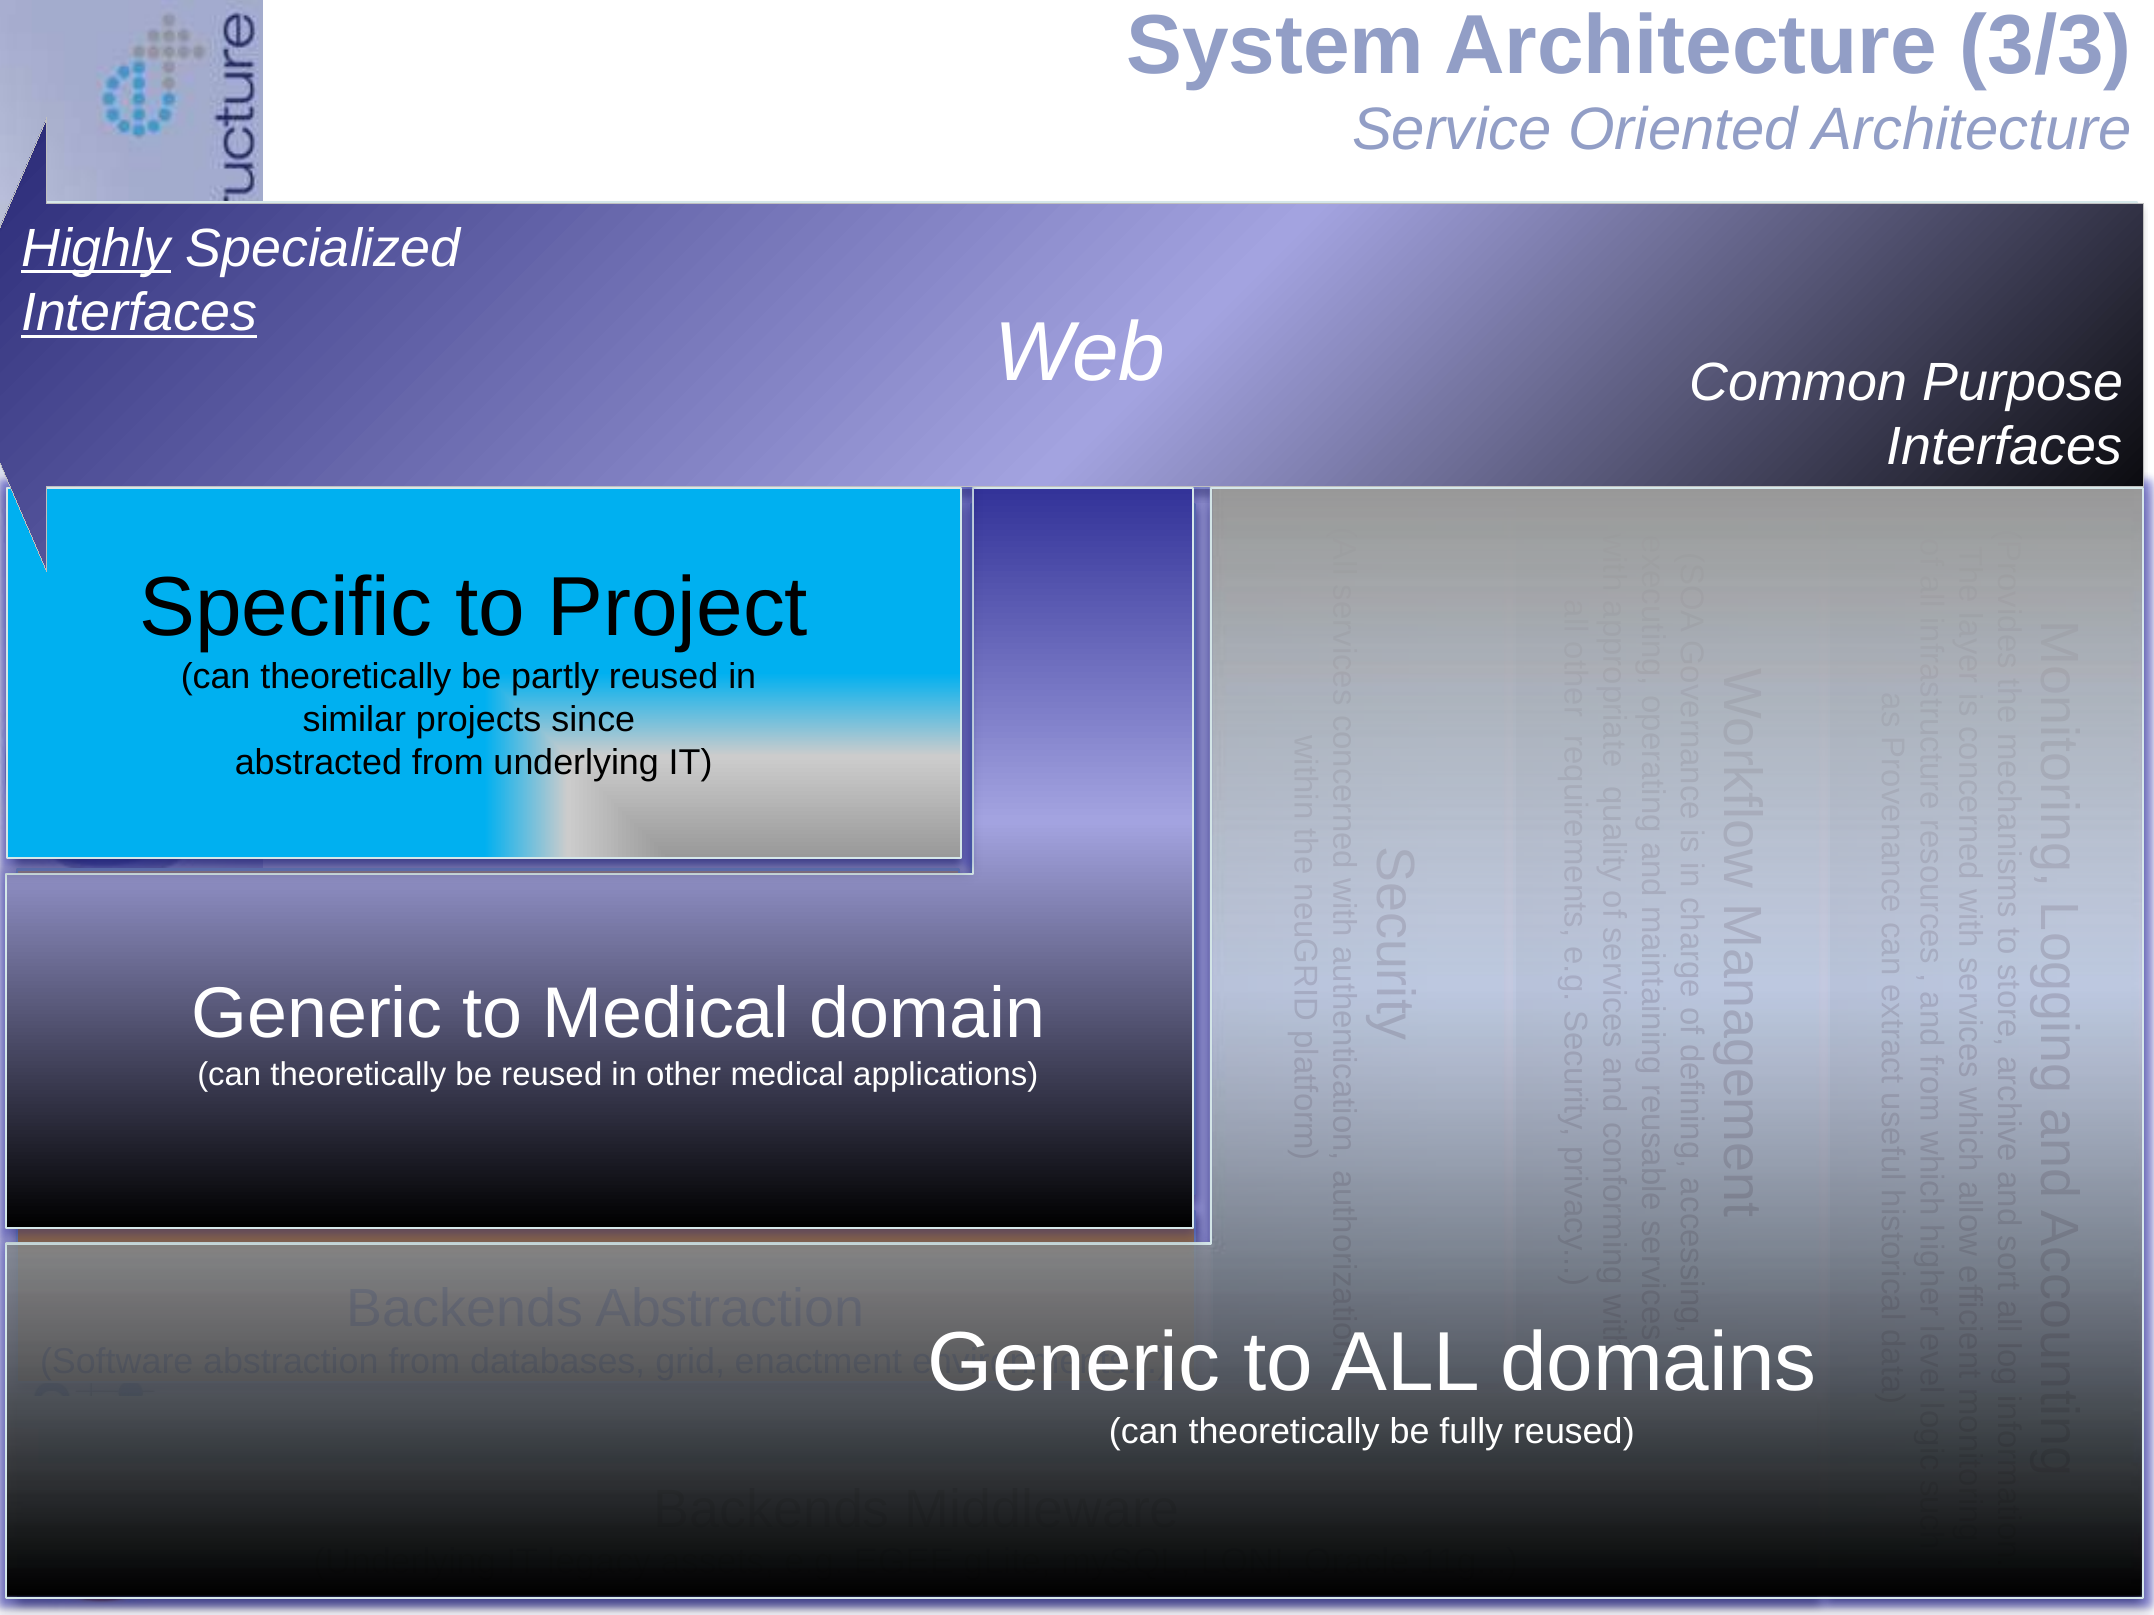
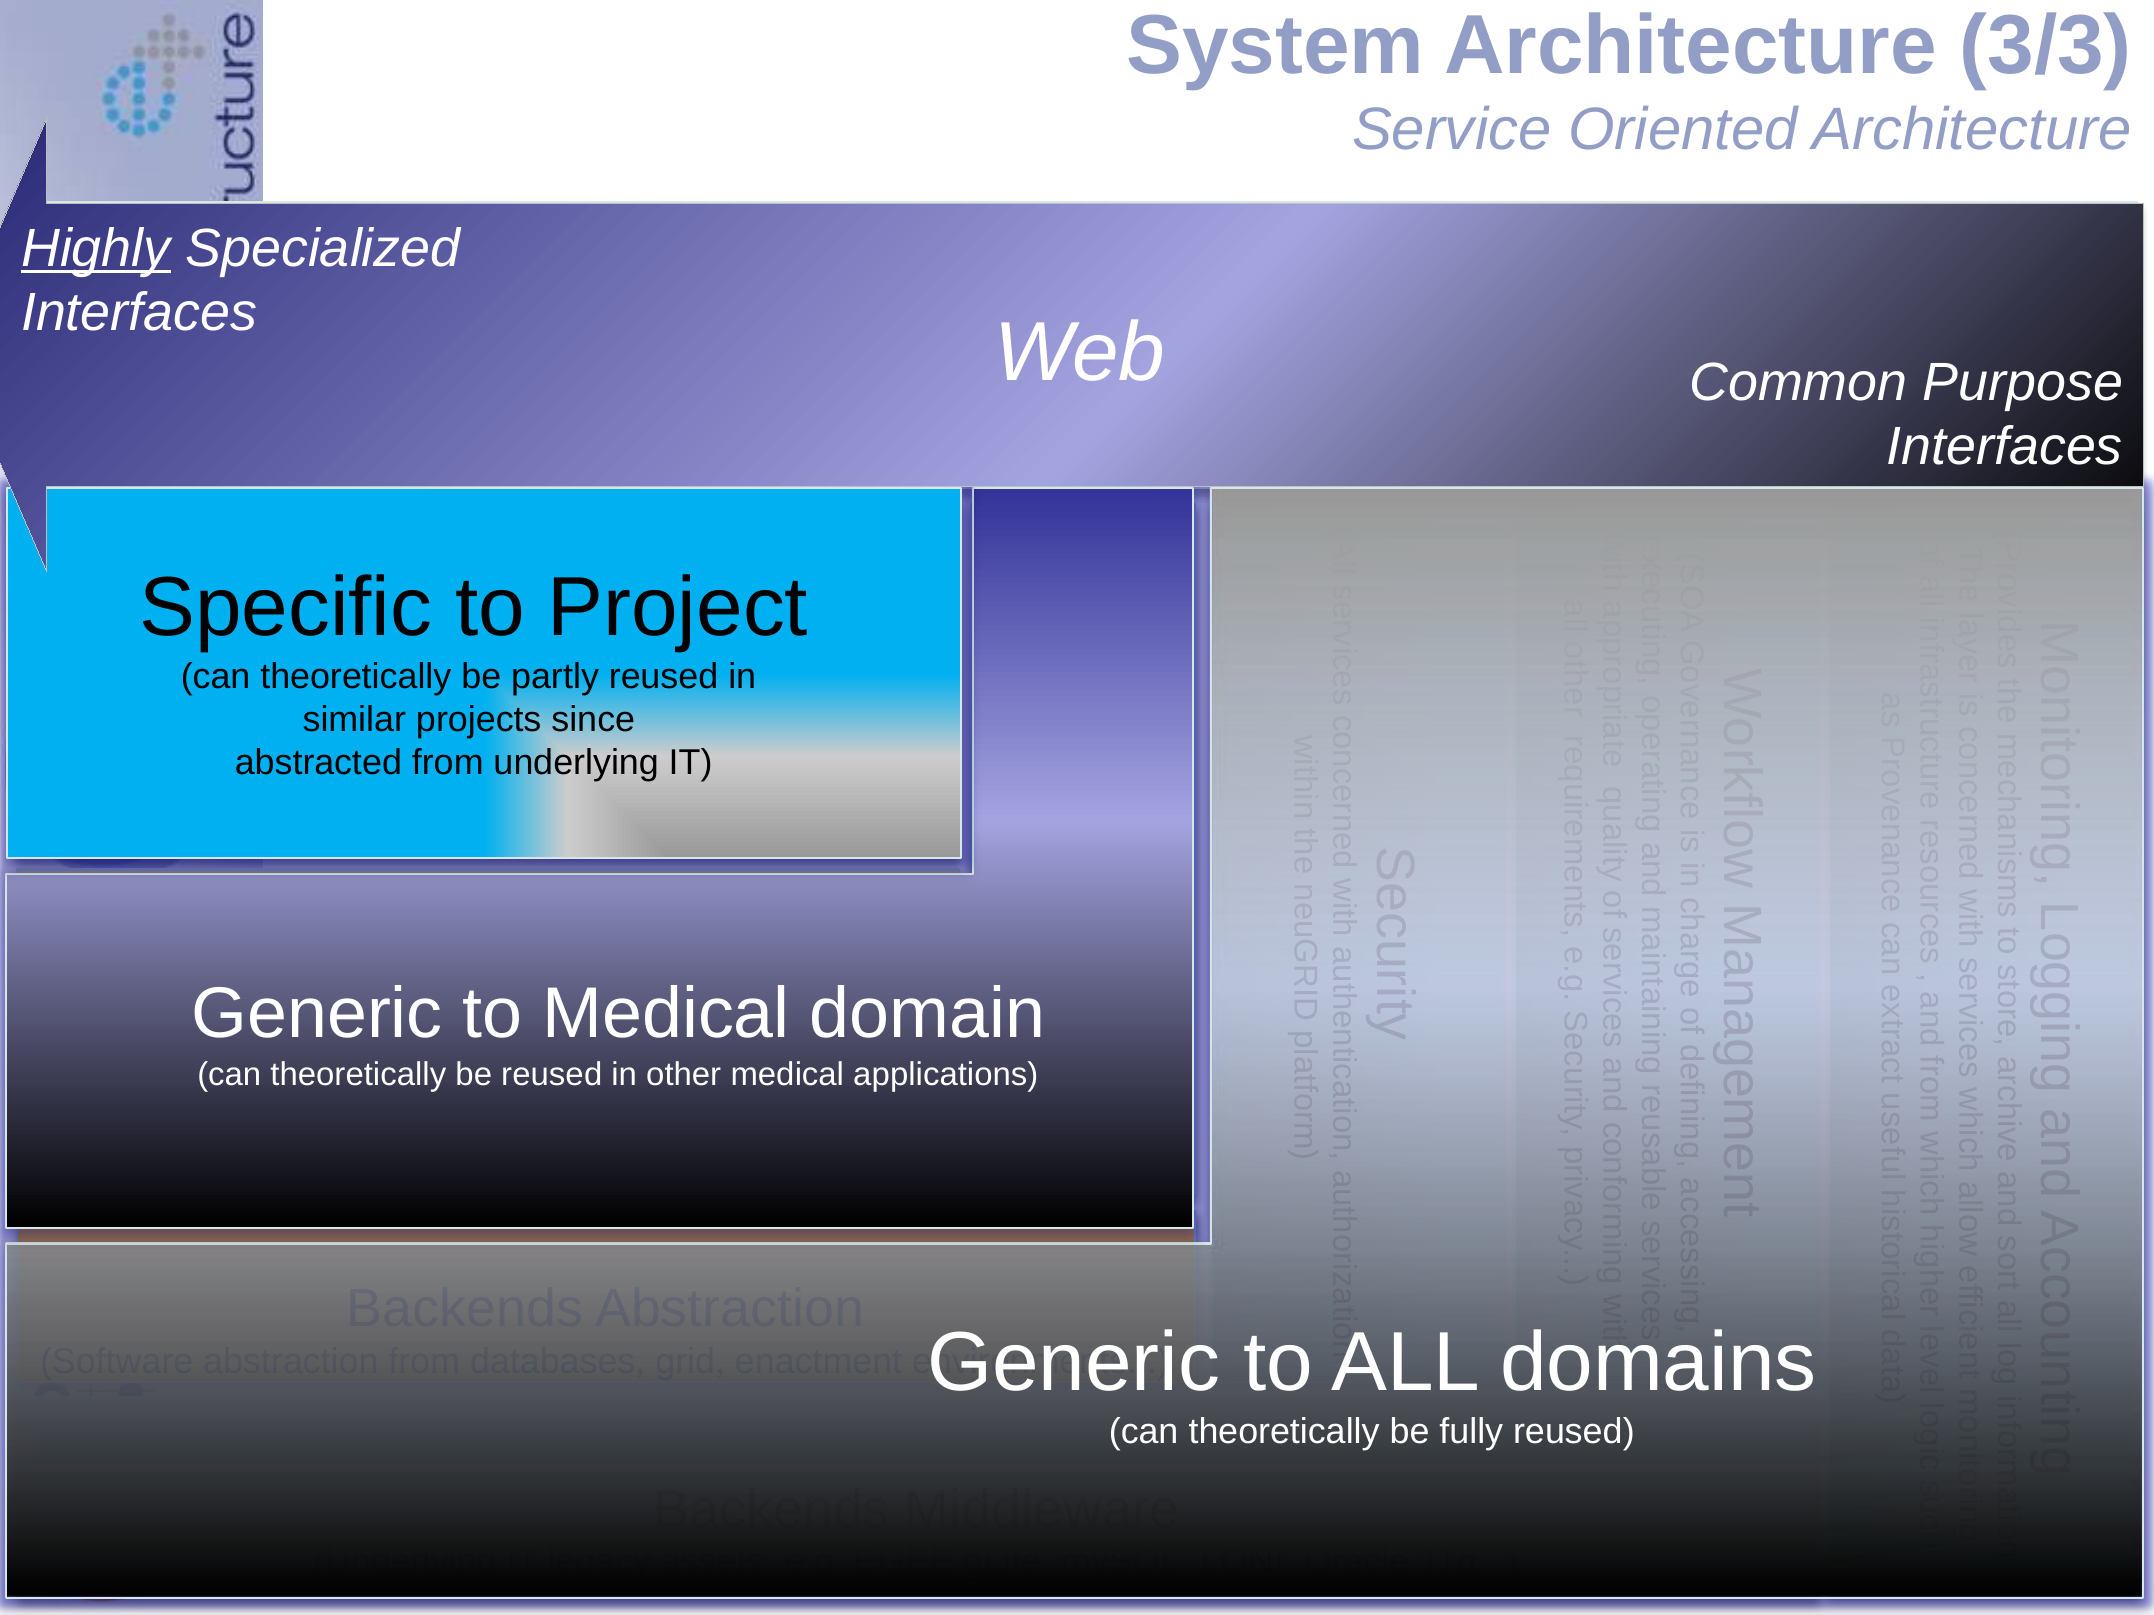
Interfaces at (139, 313) underline: present -> none
